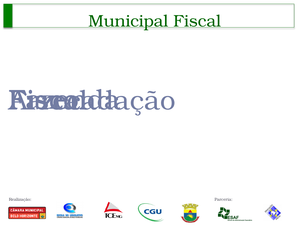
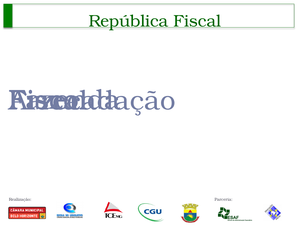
Municipal: Municipal -> República
